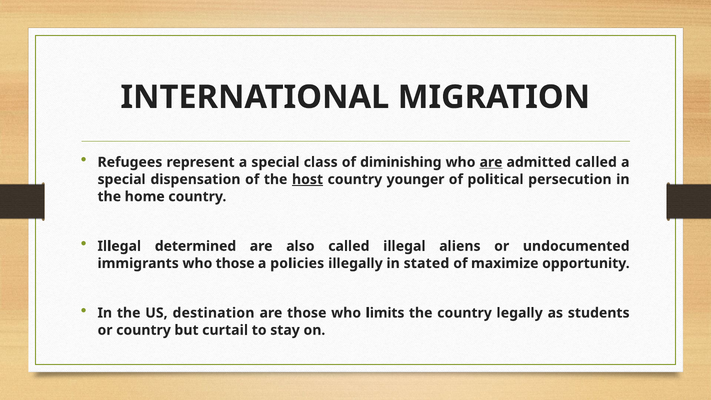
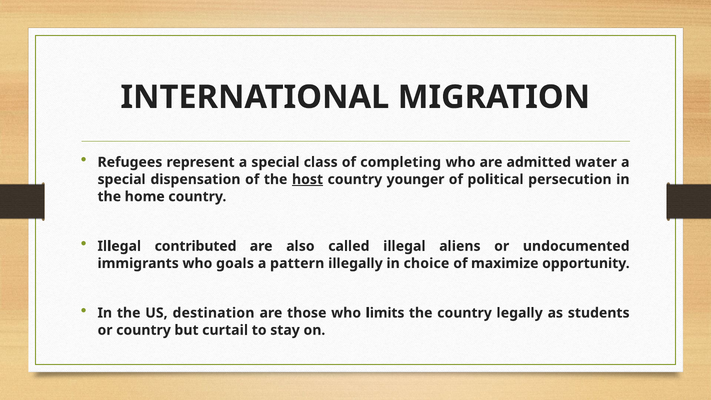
diminishing: diminishing -> completing
are at (491, 162) underline: present -> none
admitted called: called -> water
determined: determined -> contributed
who those: those -> goals
policies: policies -> pattern
stated: stated -> choice
